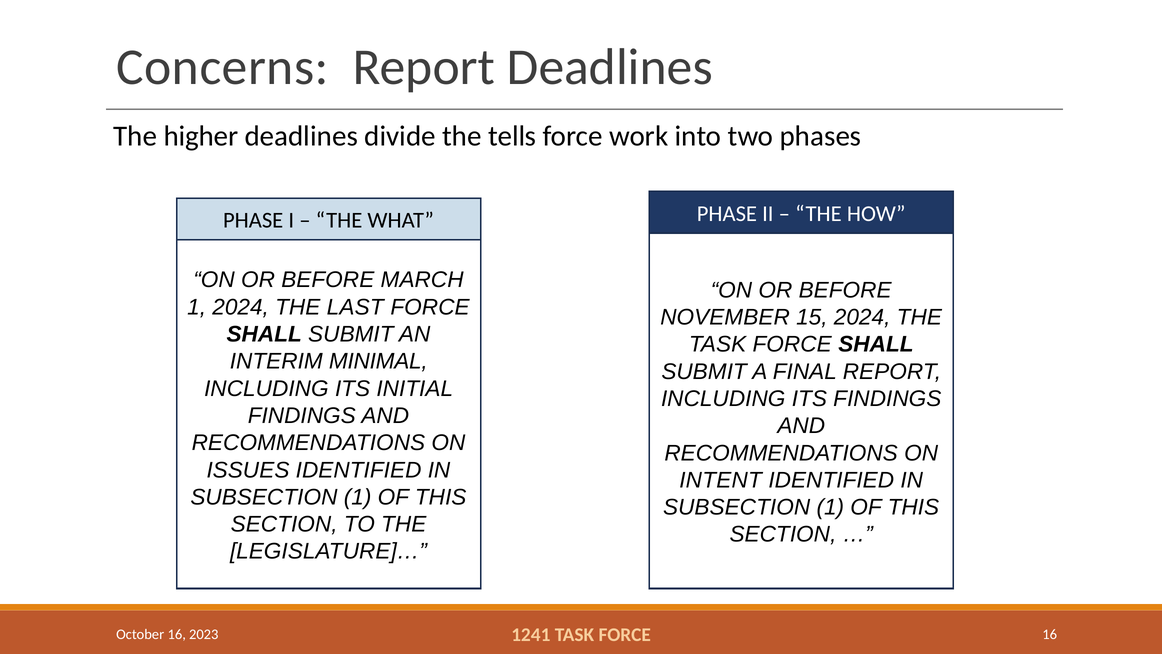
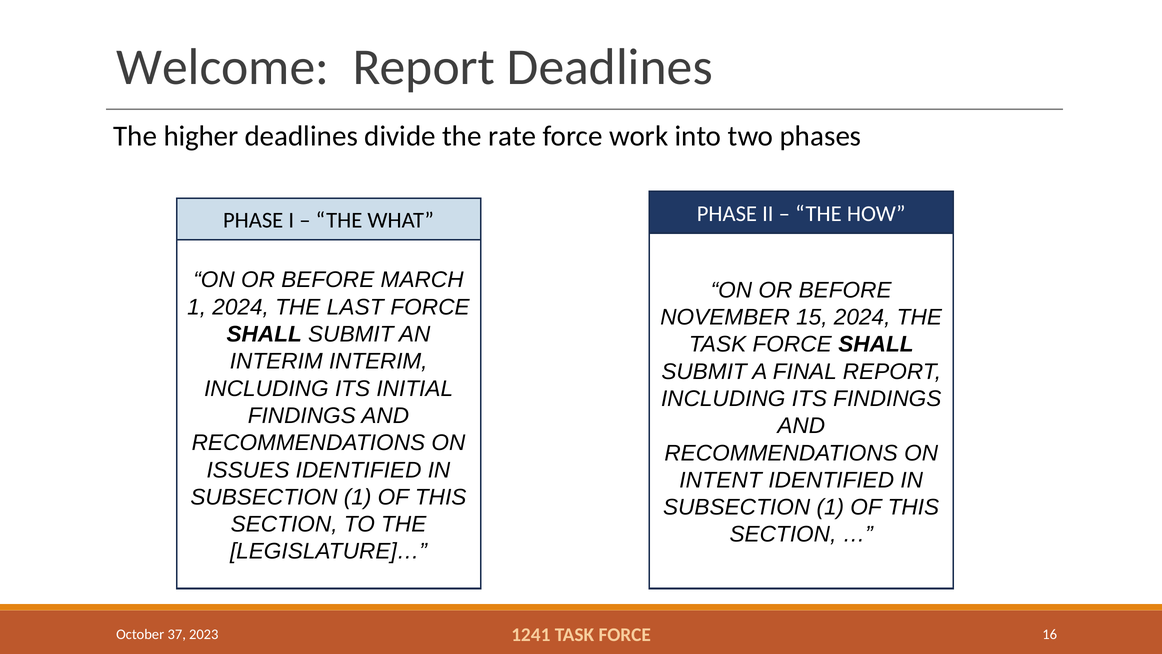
Concerns: Concerns -> Welcome
tells: tells -> rate
INTERIM MINIMAL: MINIMAL -> INTERIM
October 16: 16 -> 37
